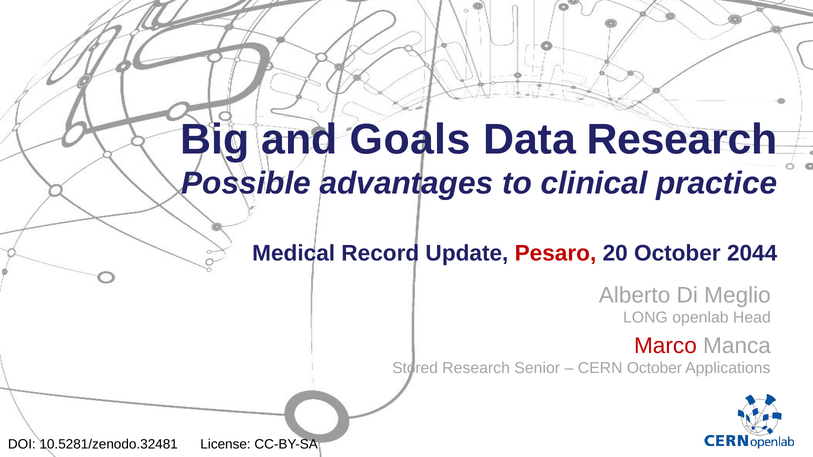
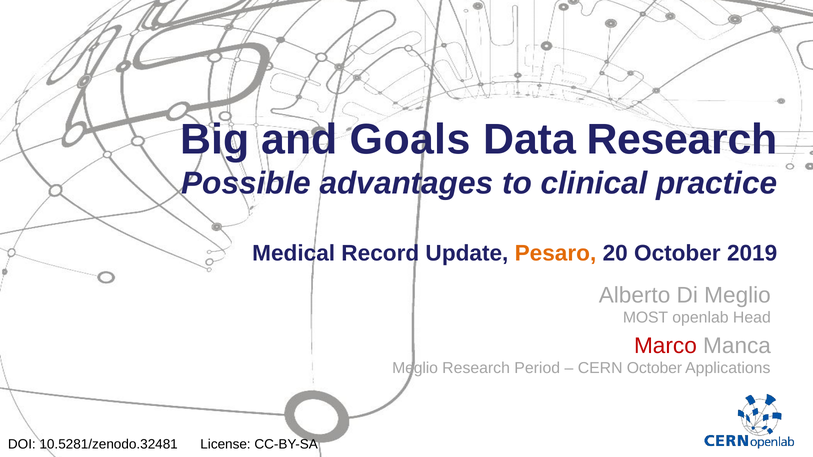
Pesaro colour: red -> orange
2044: 2044 -> 2019
LONG: LONG -> MOST
Stored at (415, 368): Stored -> Meglio
Senior: Senior -> Period
